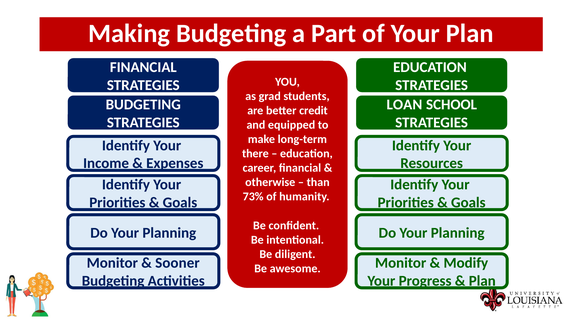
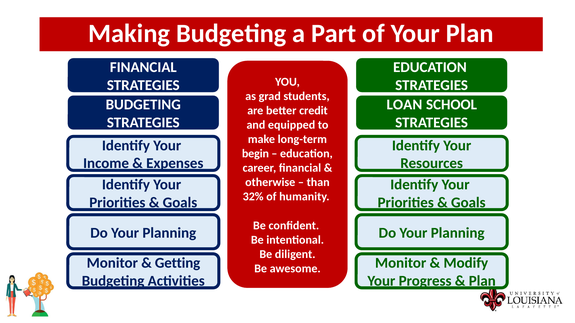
there: there -> begin
73%: 73% -> 32%
Sooner: Sooner -> Getting
